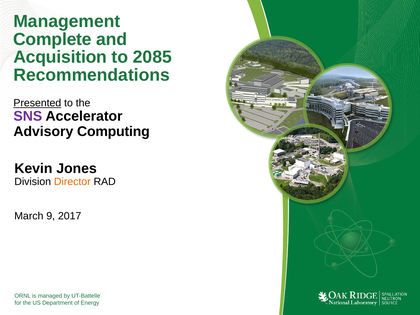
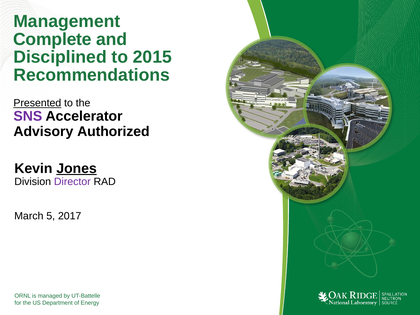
Acquisition: Acquisition -> Disciplined
2085: 2085 -> 2015
Computing: Computing -> Authorized
Jones underline: none -> present
Director colour: orange -> purple
9: 9 -> 5
